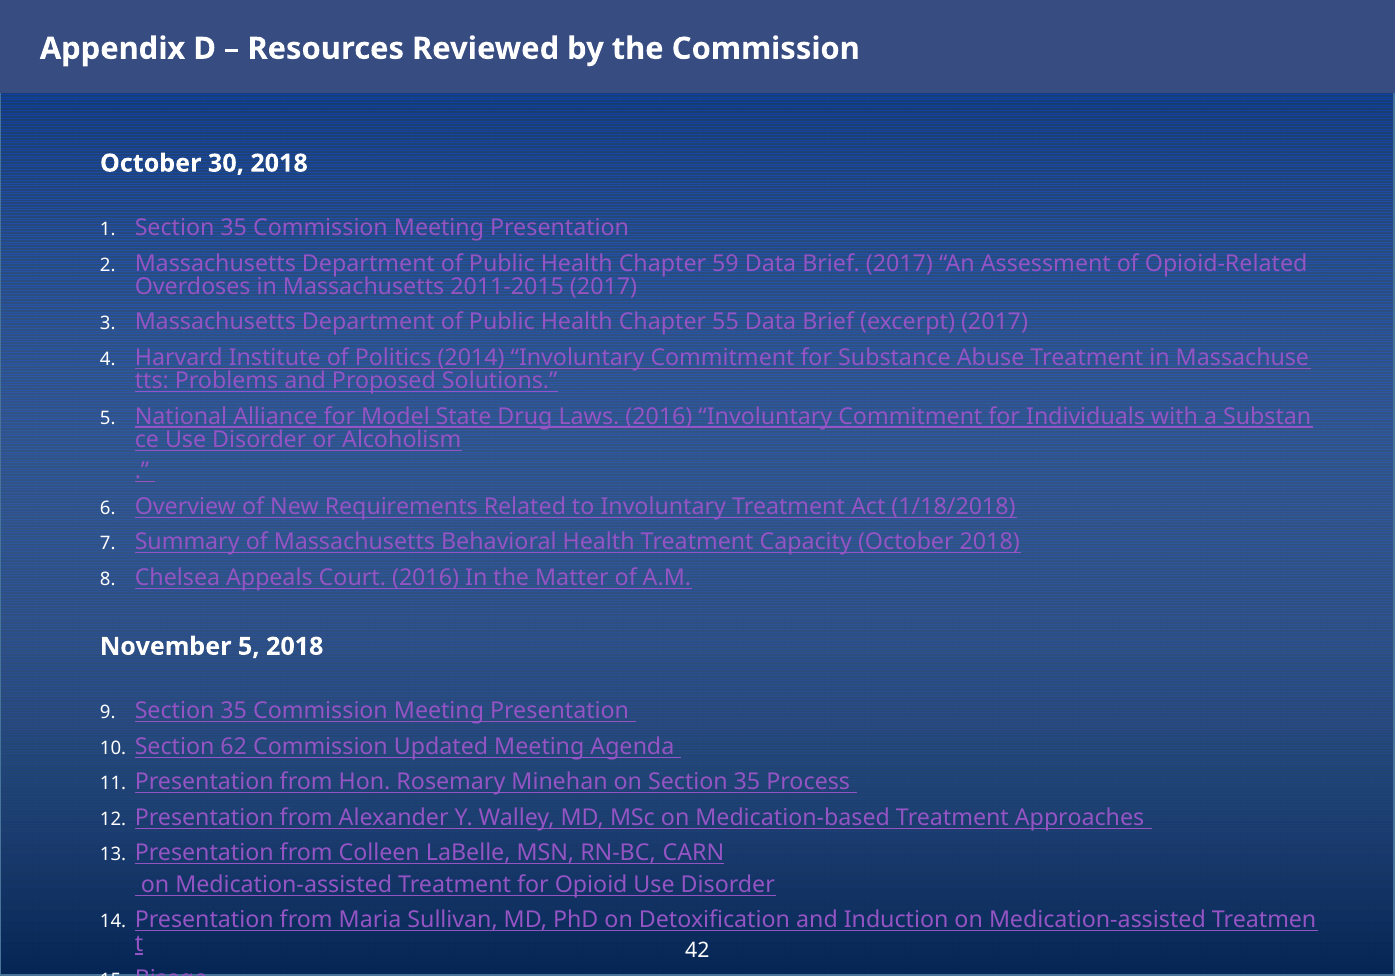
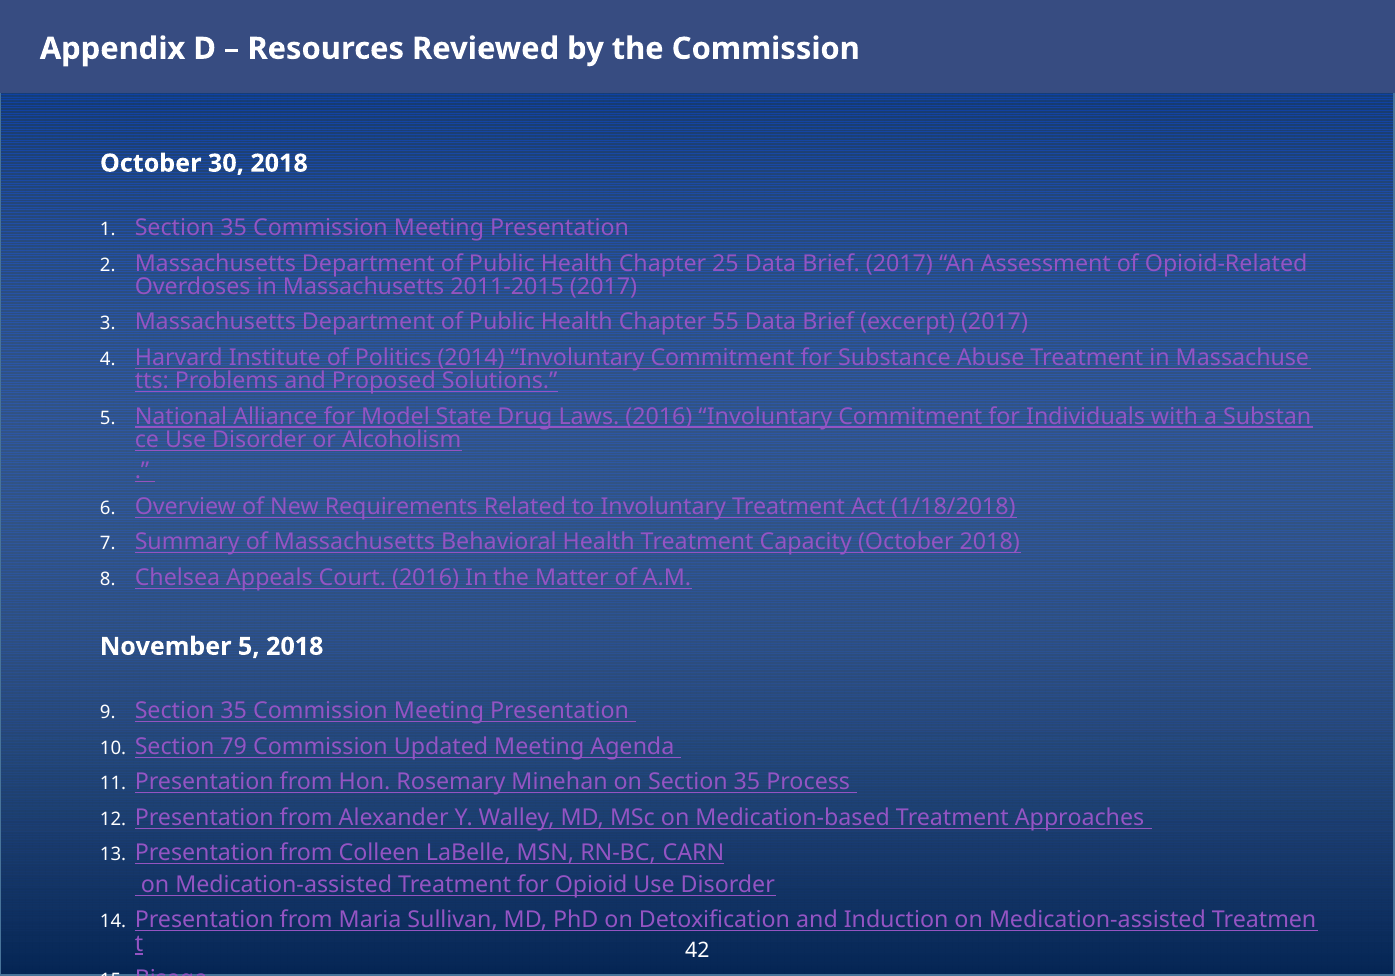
59: 59 -> 25
62: 62 -> 79
